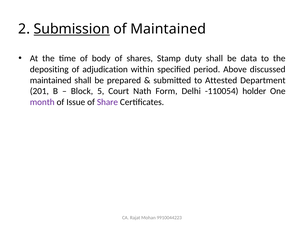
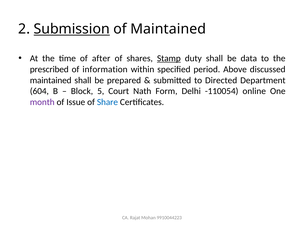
body: body -> after
Stamp underline: none -> present
depositing: depositing -> prescribed
adjudication: adjudication -> information
Attested: Attested -> Directed
201: 201 -> 604
holder: holder -> online
Share colour: purple -> blue
